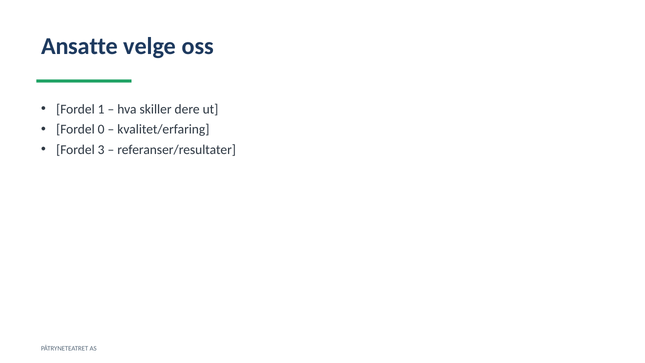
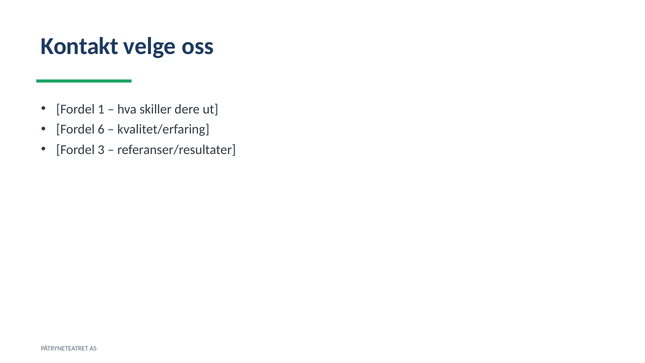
Ansatte: Ansatte -> Kontakt
0: 0 -> 6
